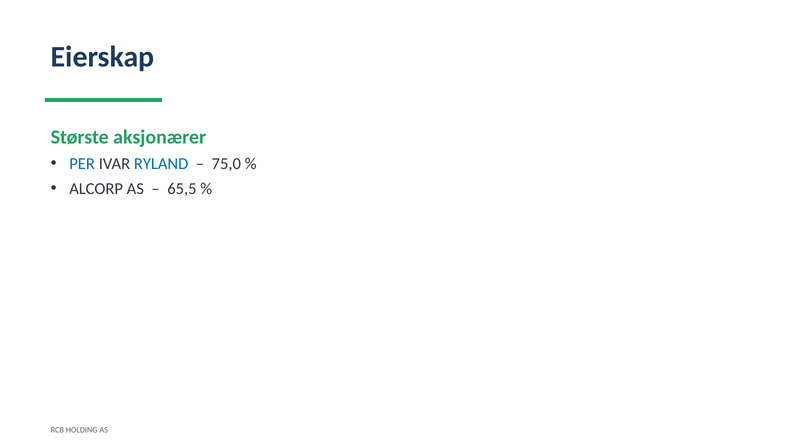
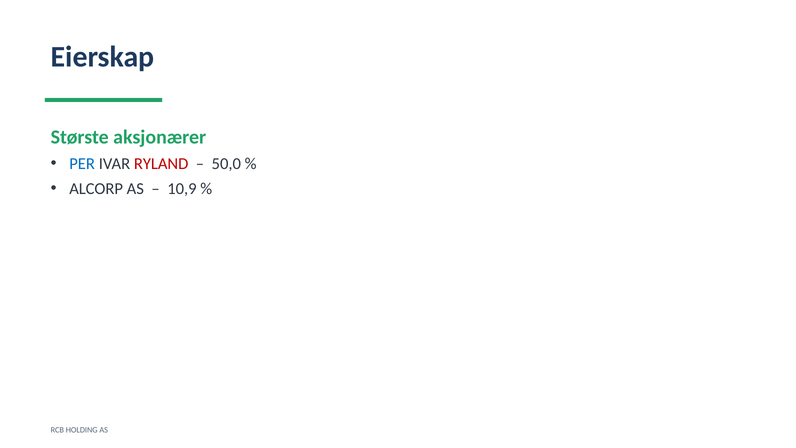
RYLAND colour: blue -> red
75,0: 75,0 -> 50,0
65,5: 65,5 -> 10,9
